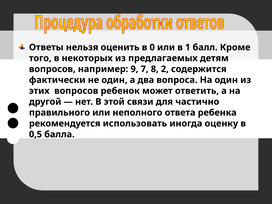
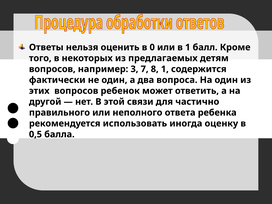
9: 9 -> 3
8 2: 2 -> 1
